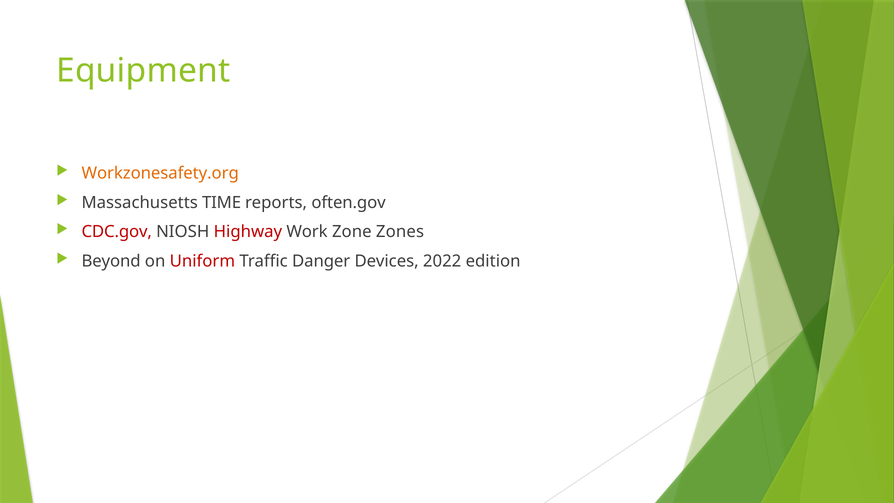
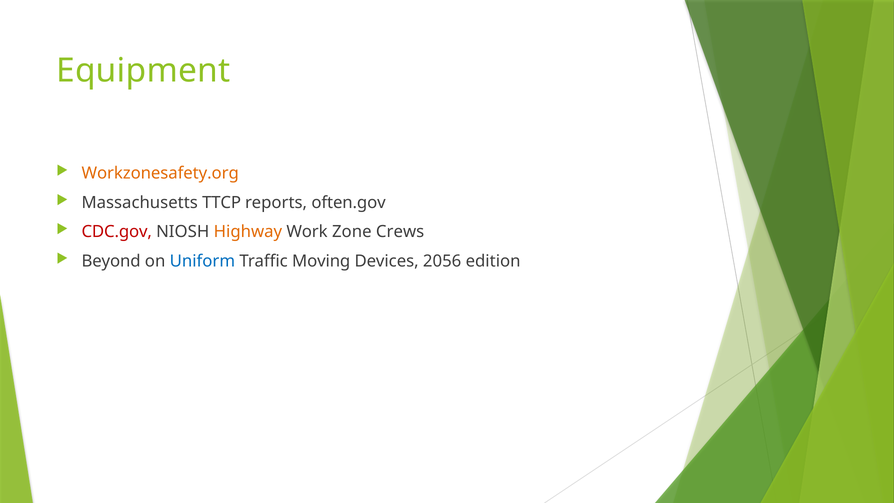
TIME: TIME -> TTCP
Highway colour: red -> orange
Zones: Zones -> Crews
Uniform colour: red -> blue
Danger: Danger -> Moving
2022: 2022 -> 2056
